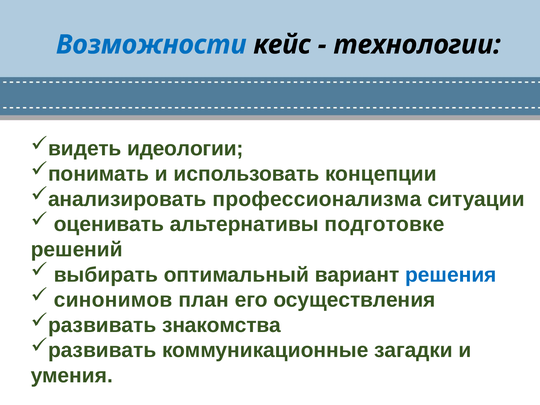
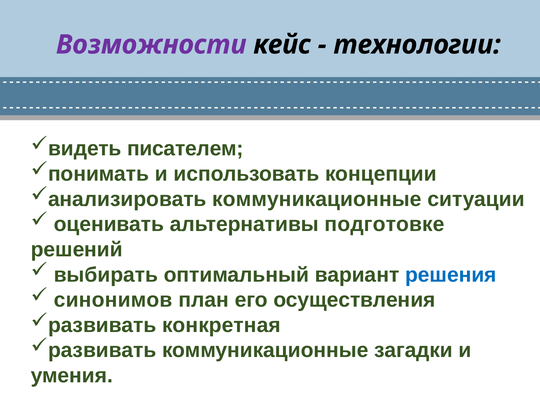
Возможности colour: blue -> purple
идеологии: идеологии -> писателем
профессионализма at (317, 199): профессионализма -> коммуникационные
знакомства: знакомства -> конкретная
